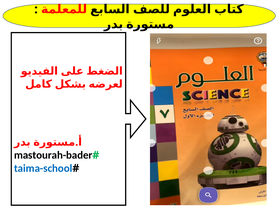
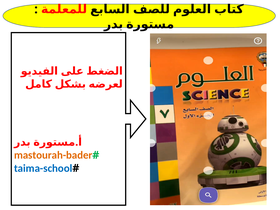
mastourah-bader colour: black -> orange
